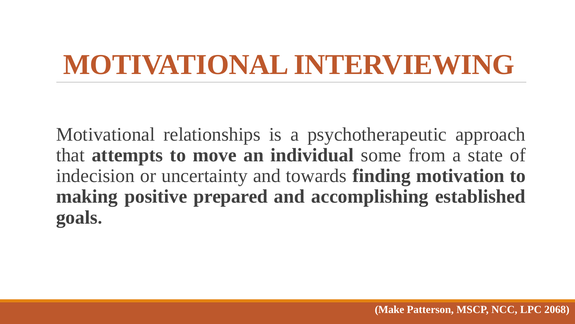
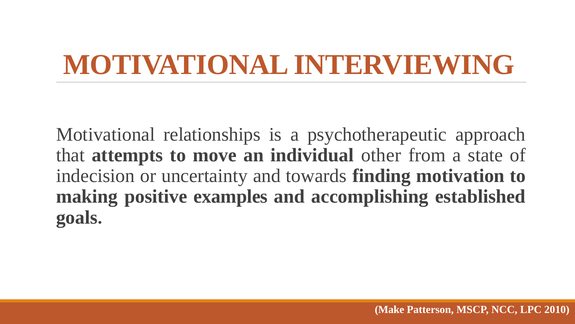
some: some -> other
prepared: prepared -> examples
2068: 2068 -> 2010
